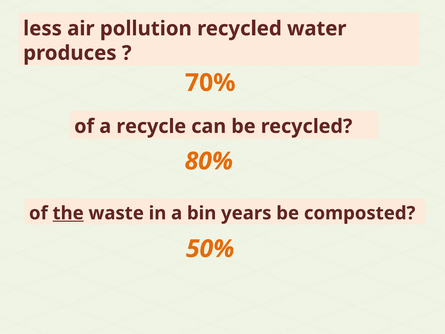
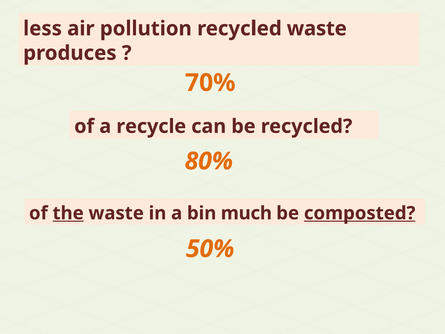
recycled water: water -> waste
years: years -> much
composted underline: none -> present
